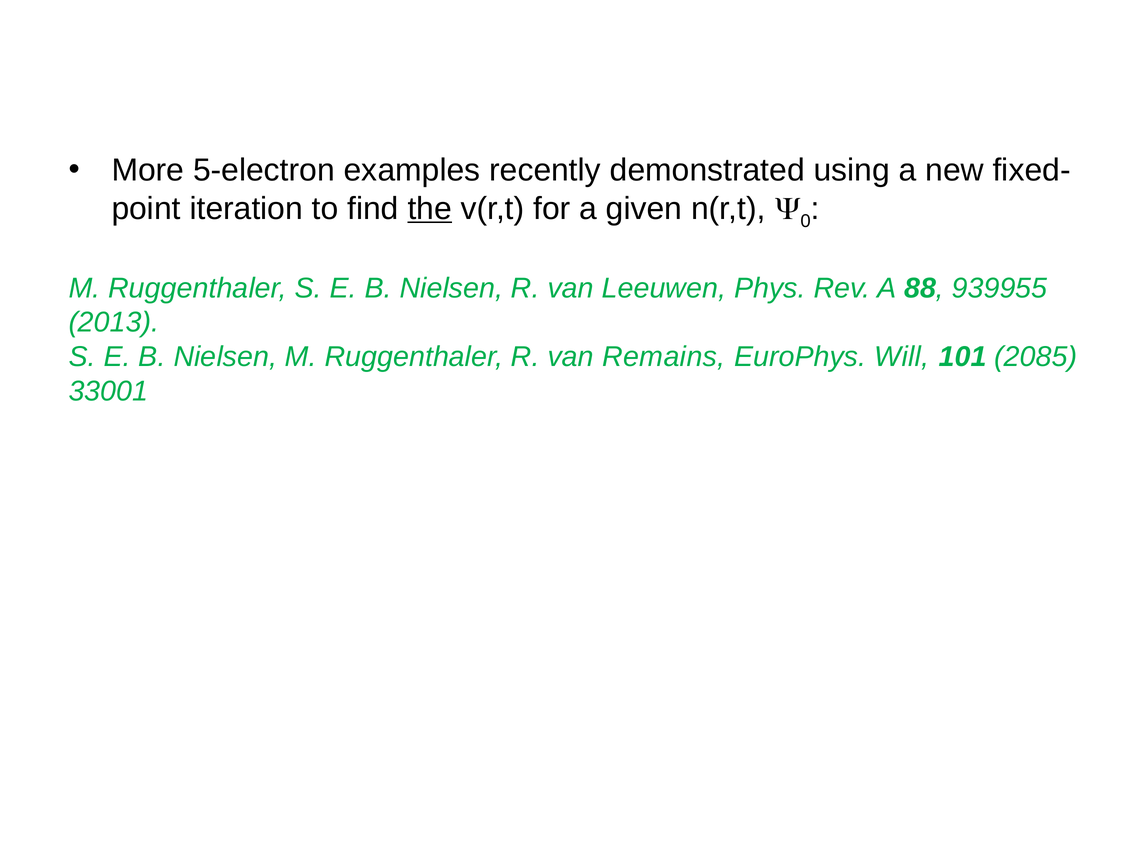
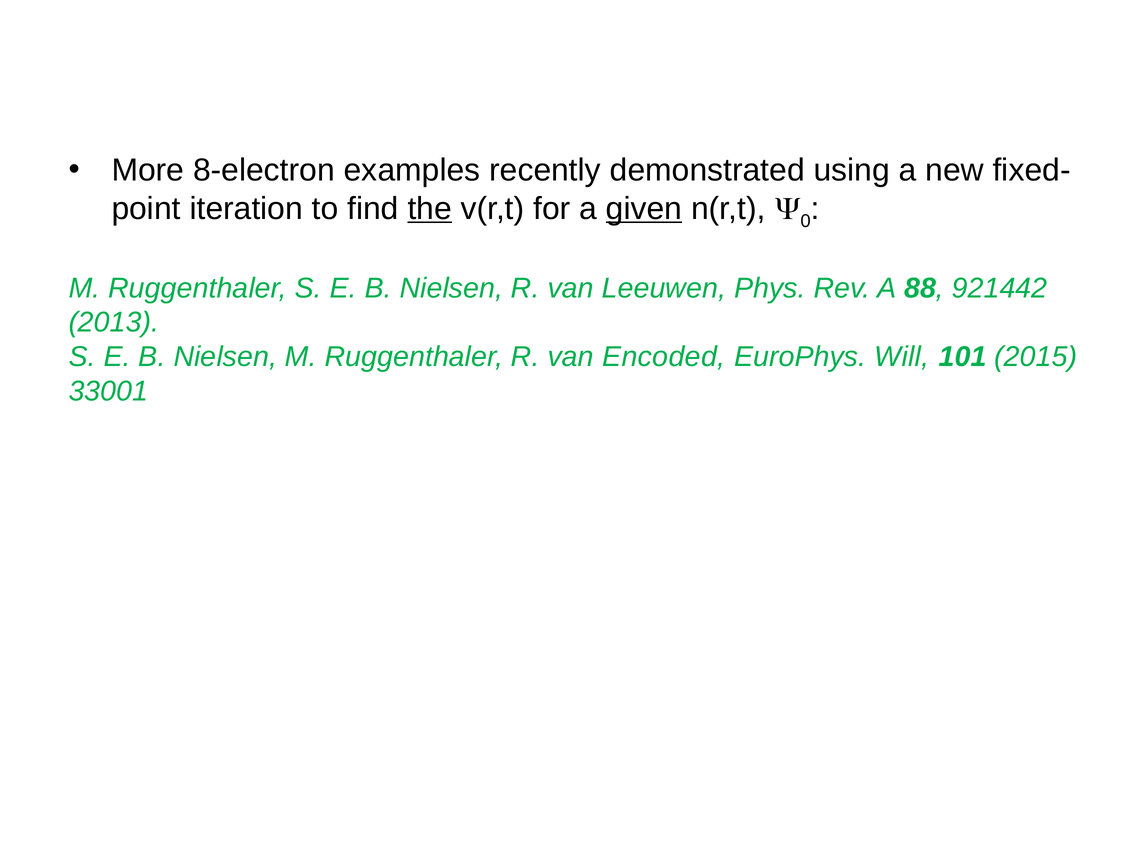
5-electron: 5-electron -> 8-electron
given underline: none -> present
939955: 939955 -> 921442
Remains: Remains -> Encoded
2085: 2085 -> 2015
